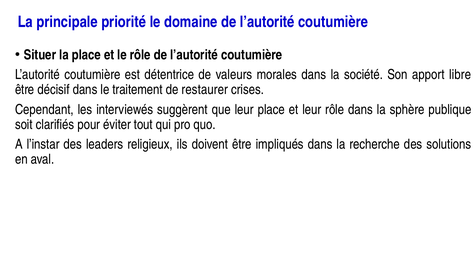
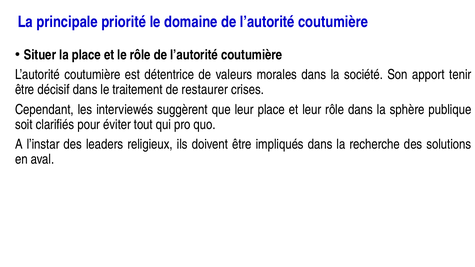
libre: libre -> tenir
